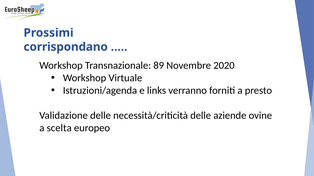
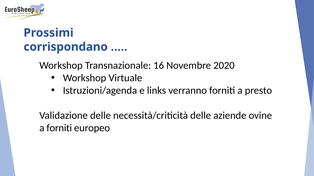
89: 89 -> 16
a scelta: scelta -> forniti
